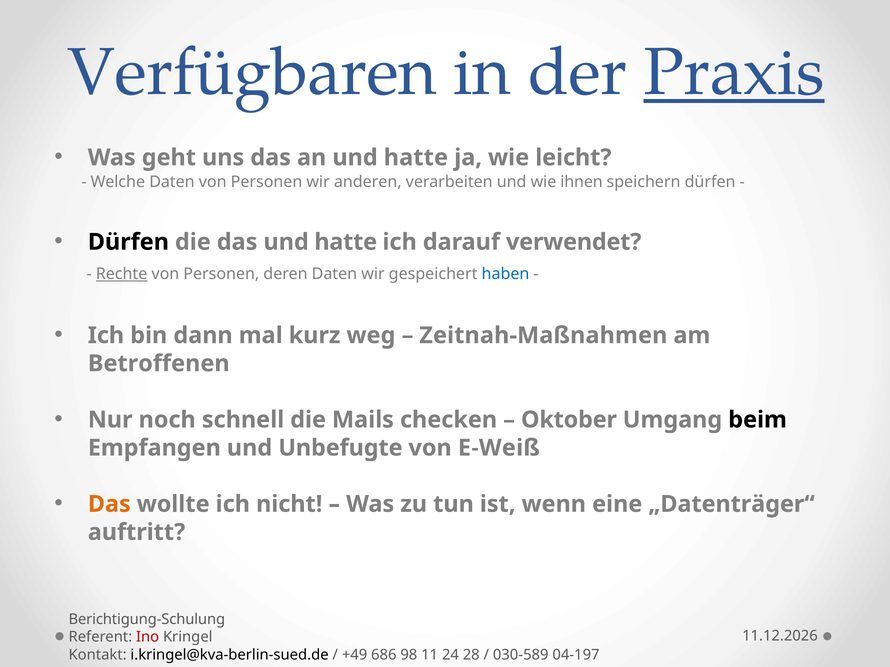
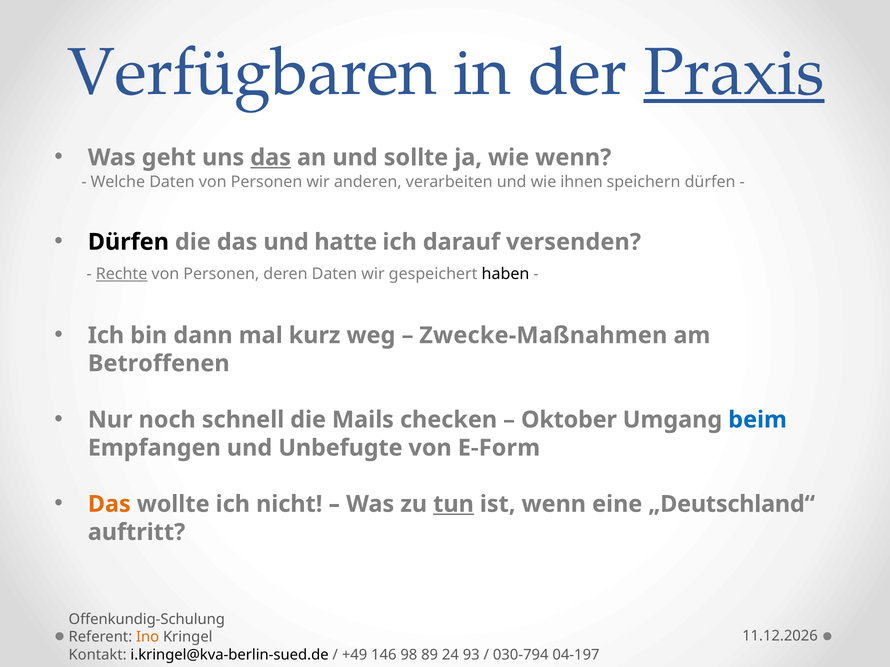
das at (271, 158) underline: none -> present
an und hatte: hatte -> sollte
wie leicht: leicht -> wenn
verwendet: verwendet -> versenden
haben colour: blue -> black
Zeitnah-Maßnahmen: Zeitnah-Maßnahmen -> Zwecke-Maßnahmen
beim colour: black -> blue
E-Weiß: E-Weiß -> E-Form
tun underline: none -> present
„Datenträger“: „Datenträger“ -> „Deutschland“
Berichtigung-Schulung: Berichtigung-Schulung -> Offenkundig-Schulung
Ino colour: red -> orange
686: 686 -> 146
11: 11 -> 89
28: 28 -> 93
030-589: 030-589 -> 030-794
